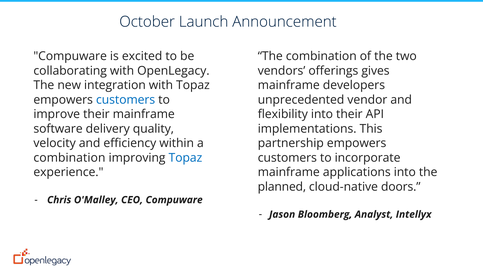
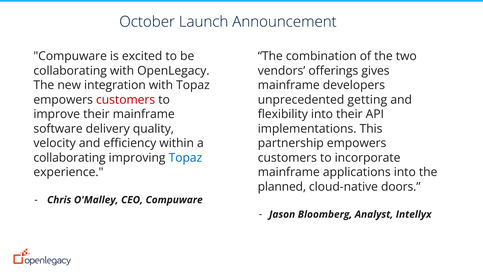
customers at (126, 100) colour: blue -> red
vendor: vendor -> getting
combination at (69, 158): combination -> collaborating
